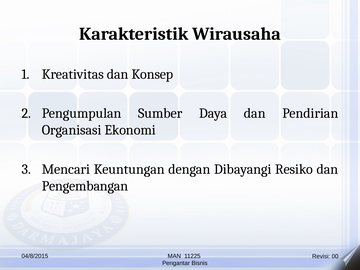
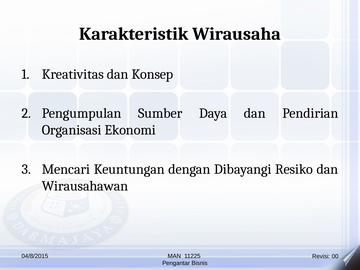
Pengembangan: Pengembangan -> Wirausahawan
